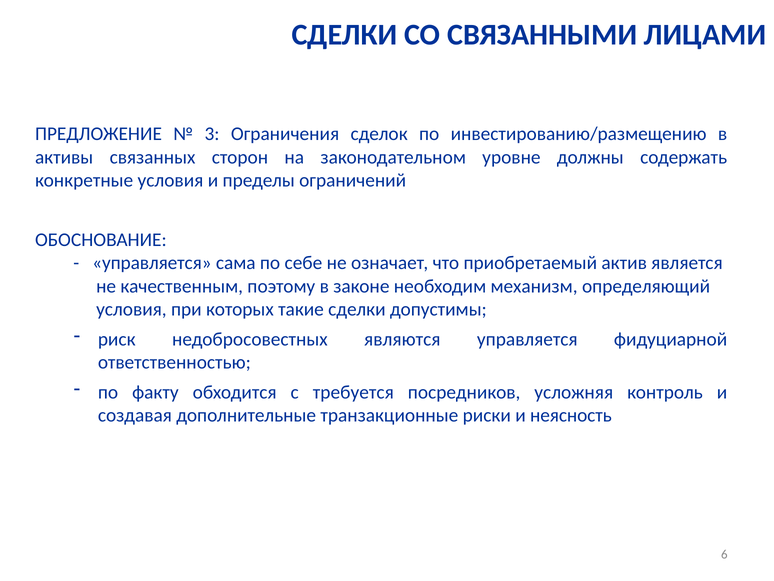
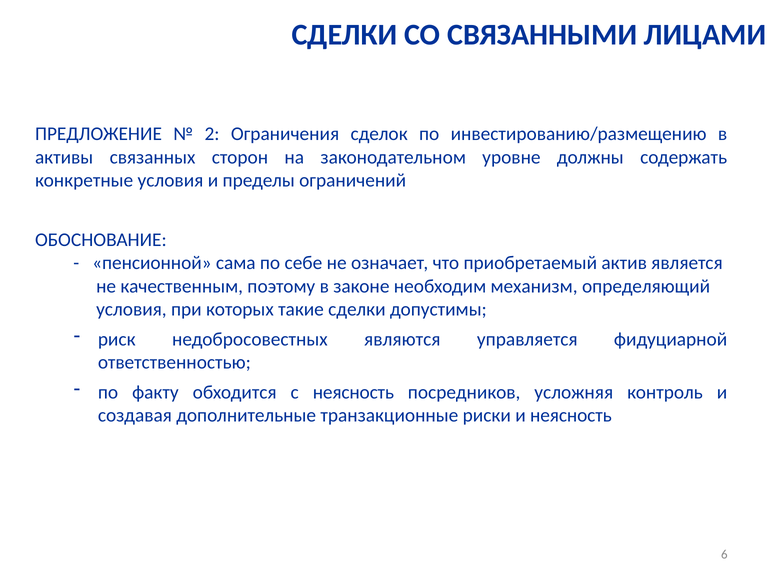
3: 3 -> 2
управляется at (152, 263): управляется -> пенсионной
с требуется: требуется -> неясность
